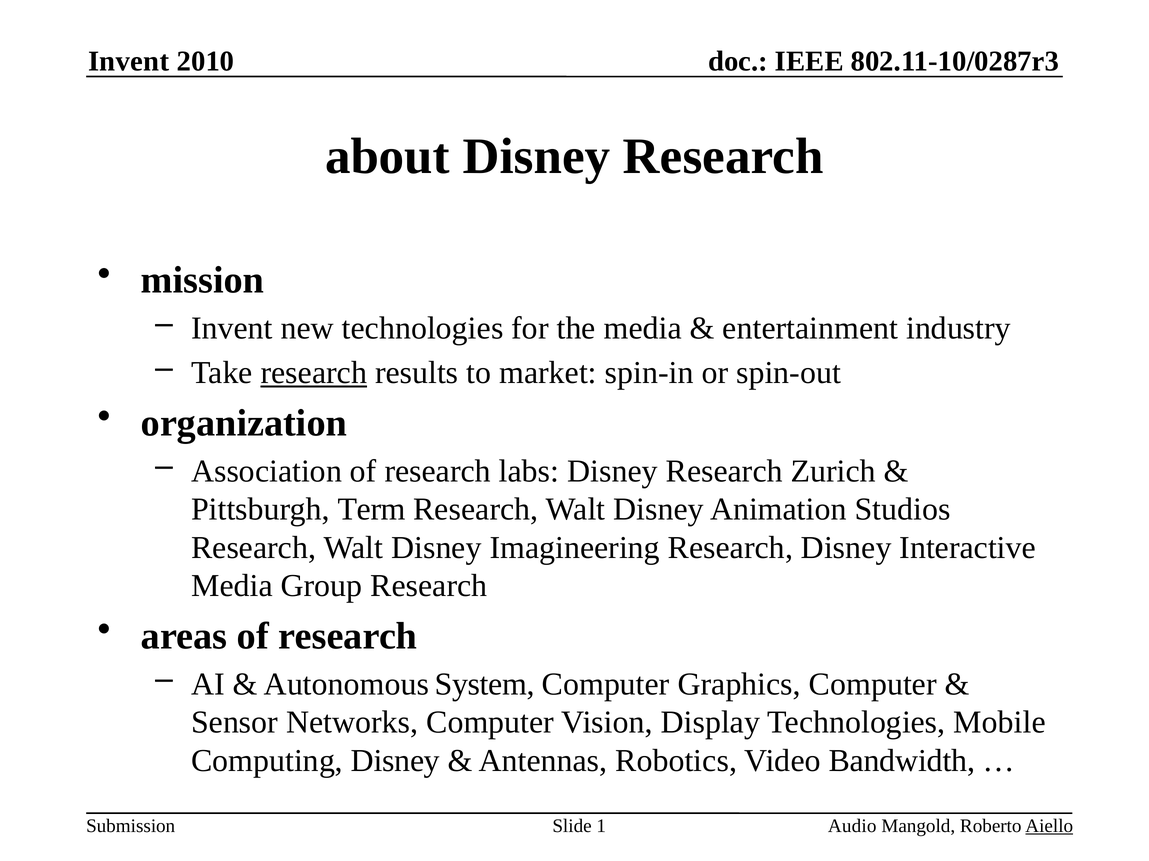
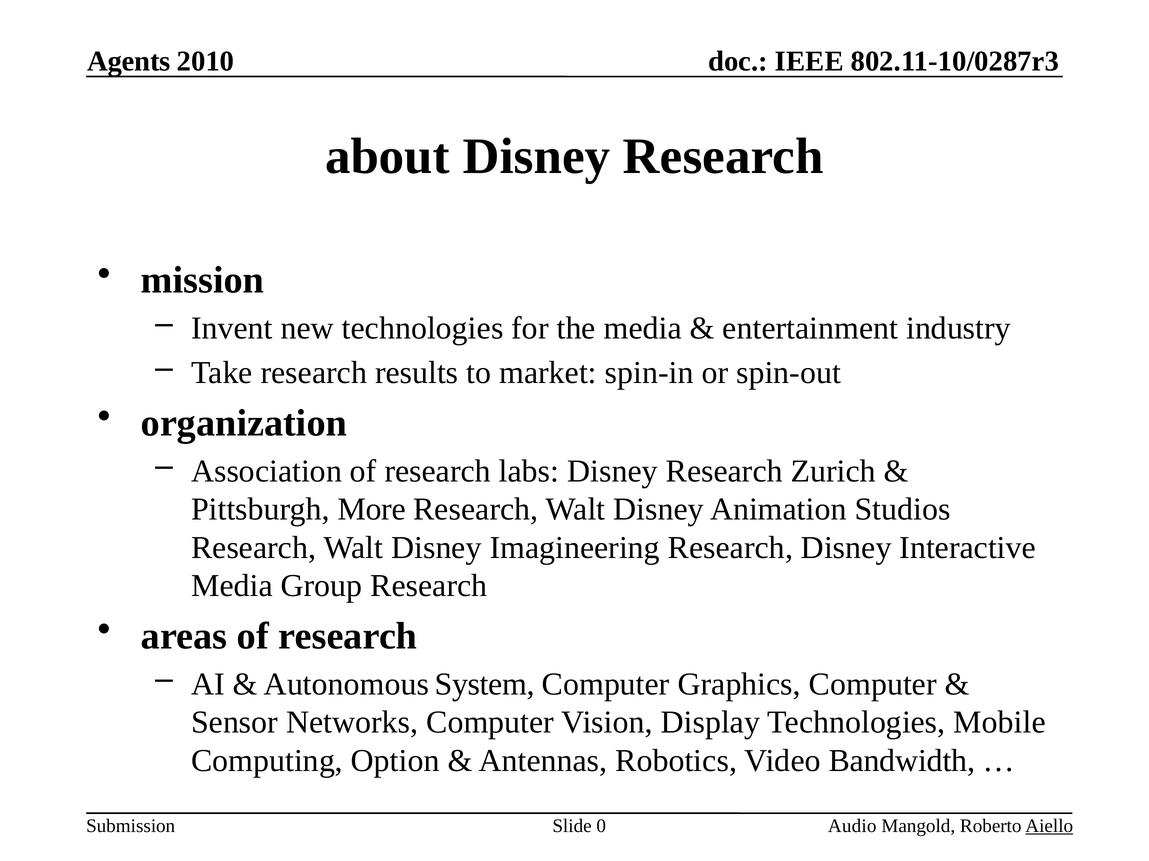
Invent at (129, 61): Invent -> Agents
research at (314, 373) underline: present -> none
Term: Term -> More
Computing Disney: Disney -> Option
1: 1 -> 0
